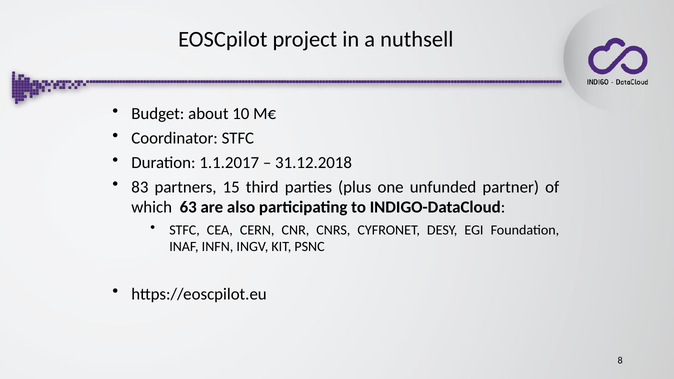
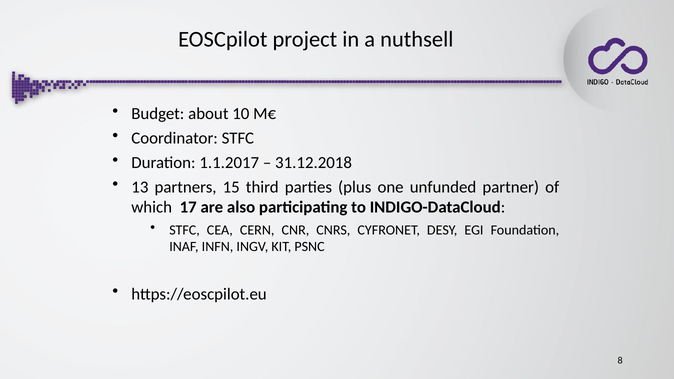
83: 83 -> 13
63: 63 -> 17
